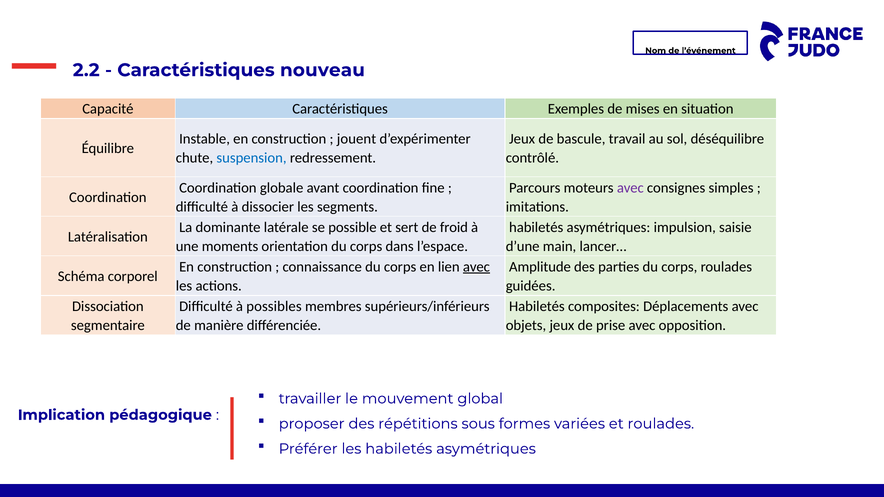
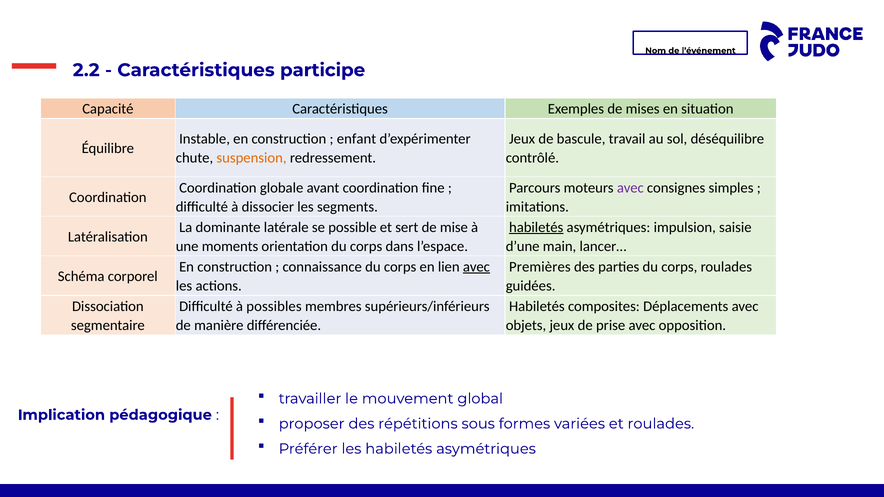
nouveau: nouveau -> participe
jouent: jouent -> enfant
suspension colour: blue -> orange
froid: froid -> mise
habiletés at (536, 227) underline: none -> present
Amplitude: Amplitude -> Premières
